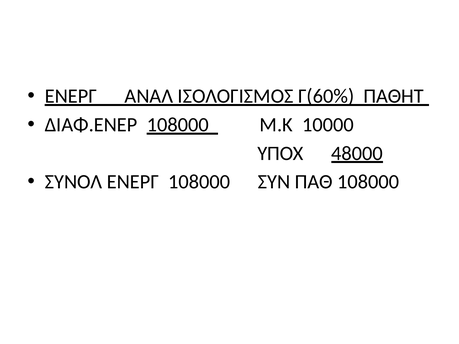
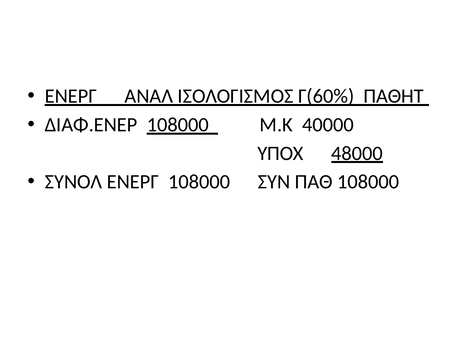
10000: 10000 -> 40000
